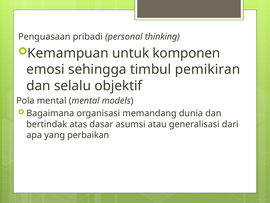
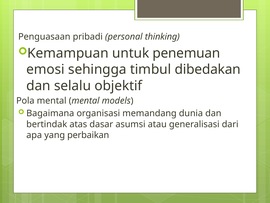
komponen: komponen -> penemuan
pemikiran: pemikiran -> dibedakan
